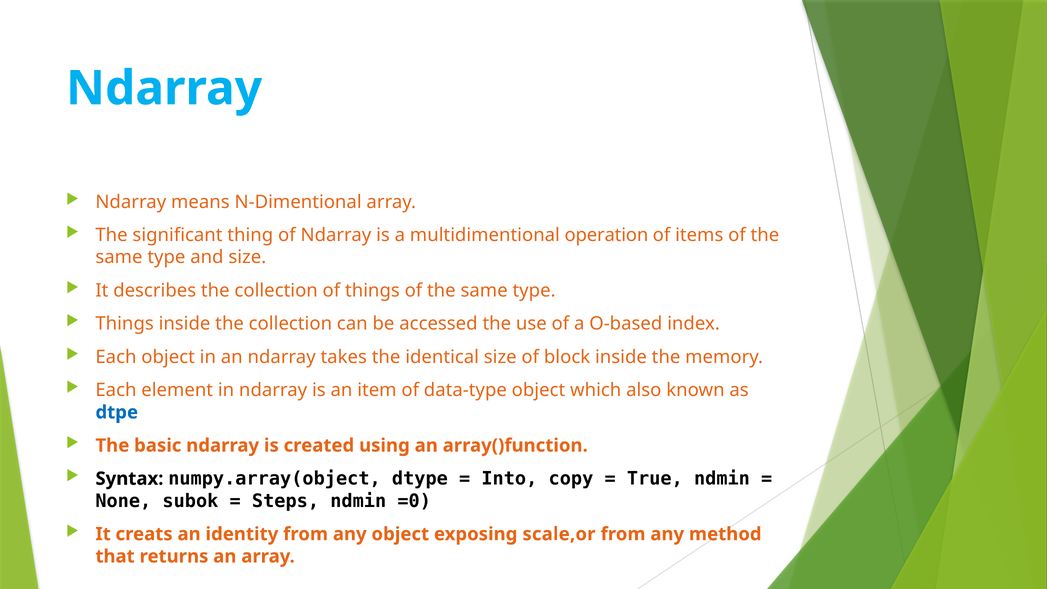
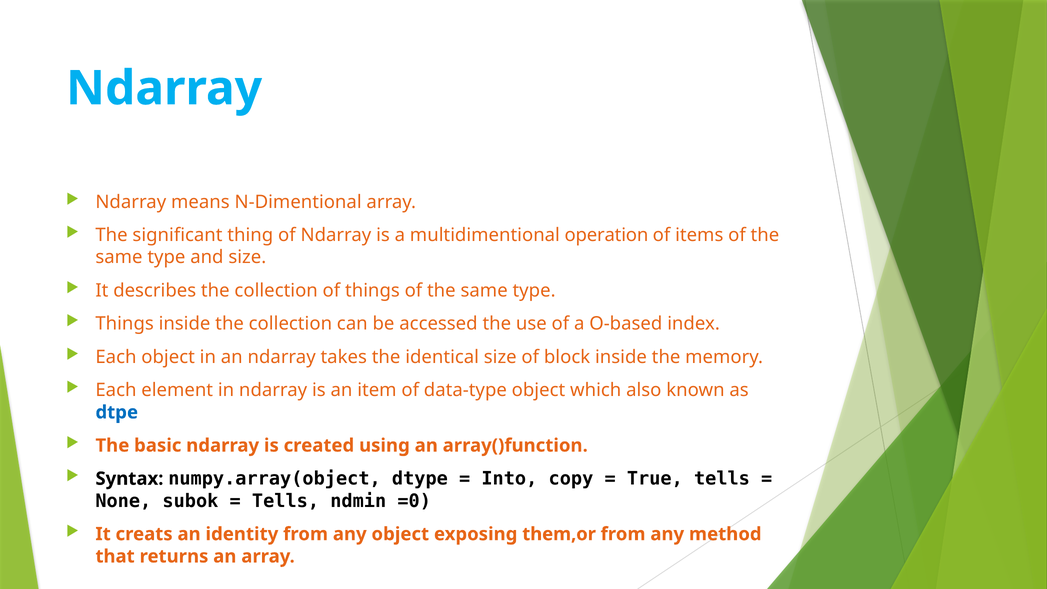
True ndmin: ndmin -> tells
Steps at (286, 501): Steps -> Tells
scale,or: scale,or -> them,or
